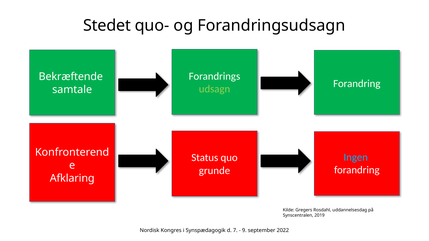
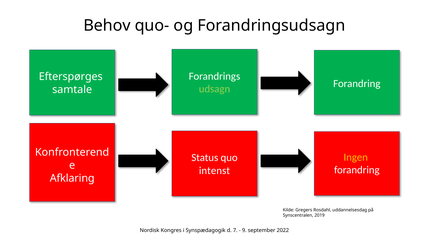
Stedet: Stedet -> Behov
Bekræftende: Bekræftende -> Efterspørges
Ingen colour: light blue -> yellow
grunde: grunde -> intenst
